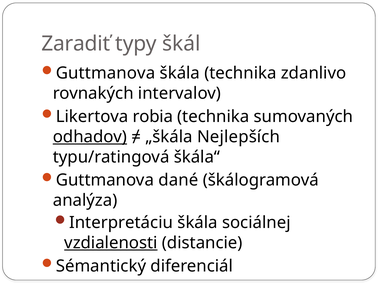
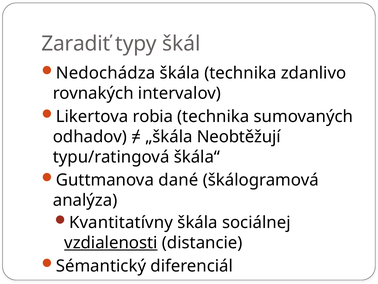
Guttmanova at (106, 73): Guttmanova -> Nedochádza
odhadov underline: present -> none
Nejlepších: Nejlepších -> Neobtěžují
Interpretáciu: Interpretáciu -> Kvantitatívny
